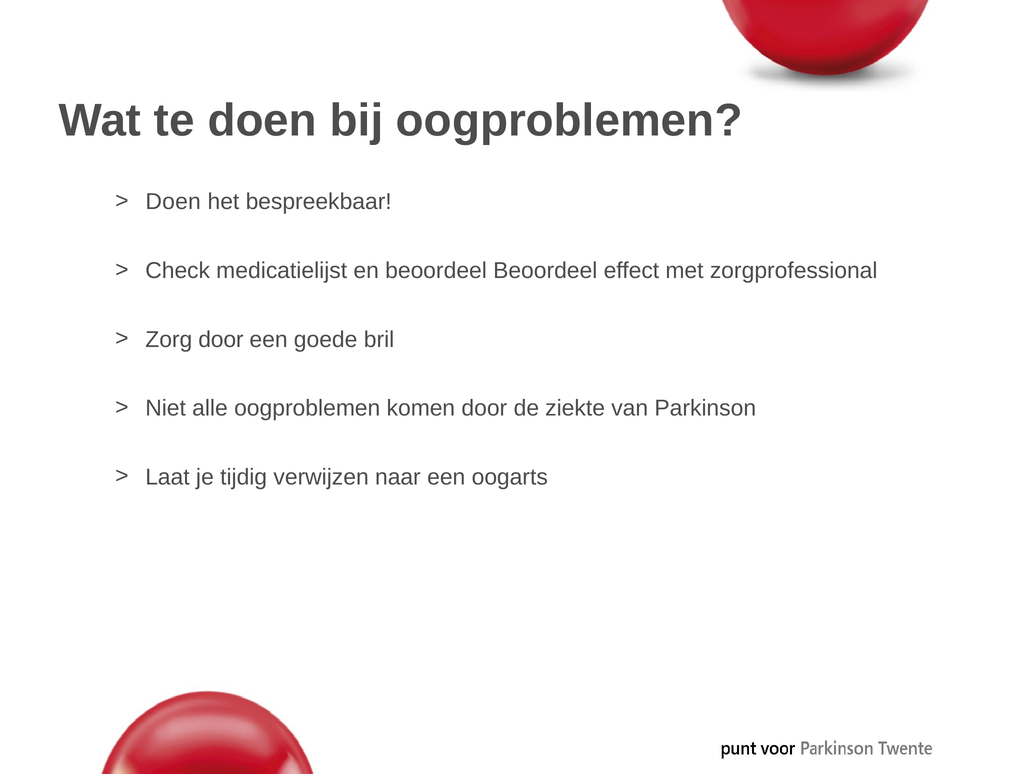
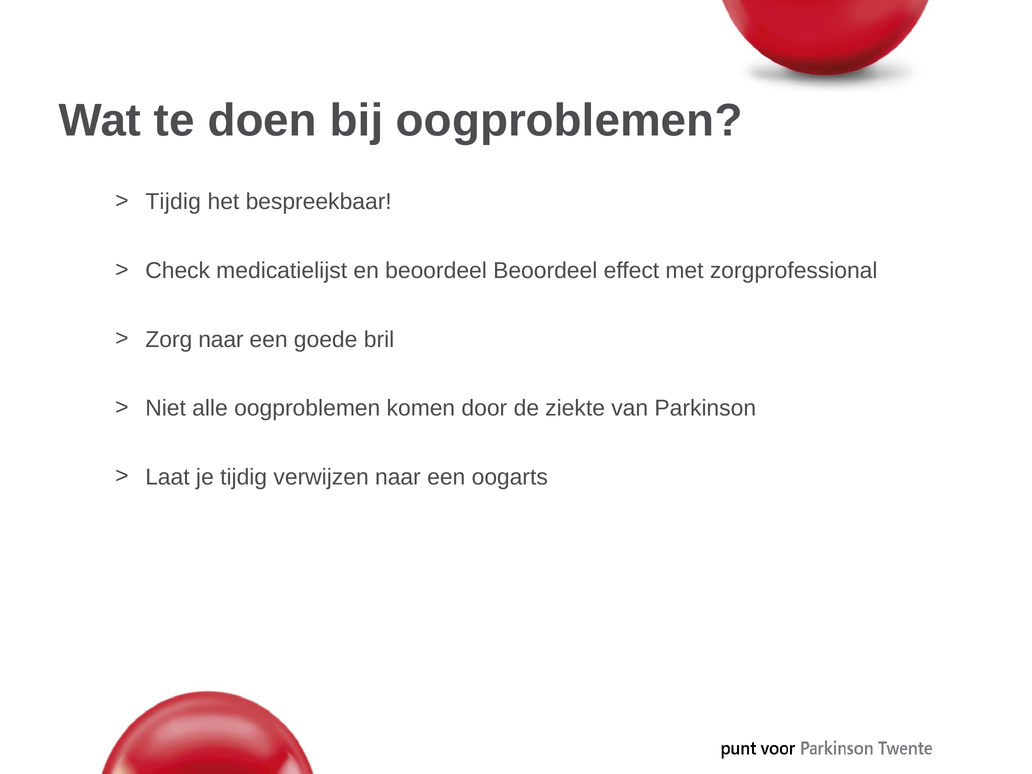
Doen at (173, 202): Doen -> Tijdig
Zorg door: door -> naar
